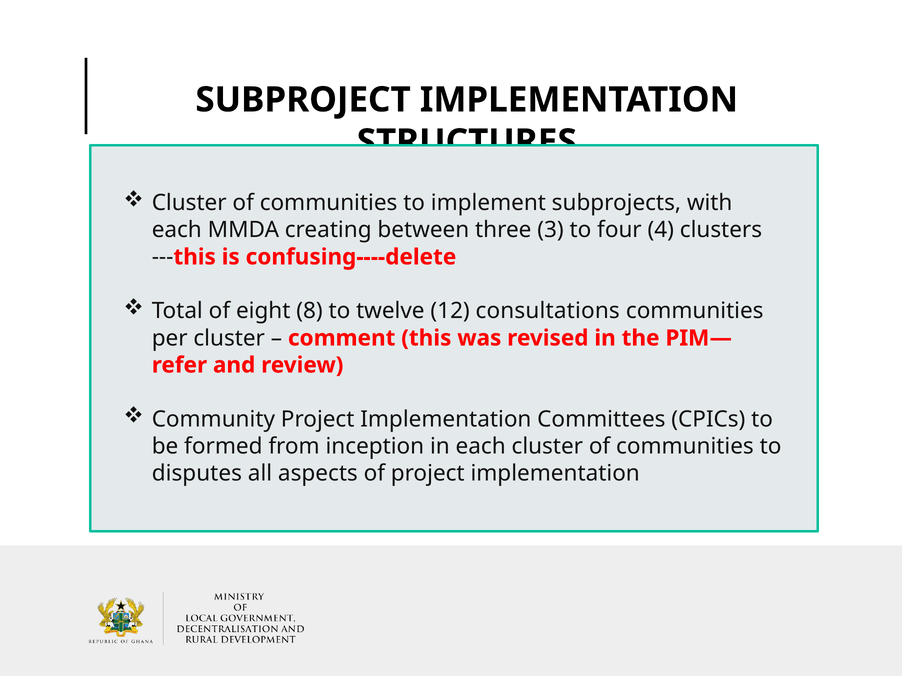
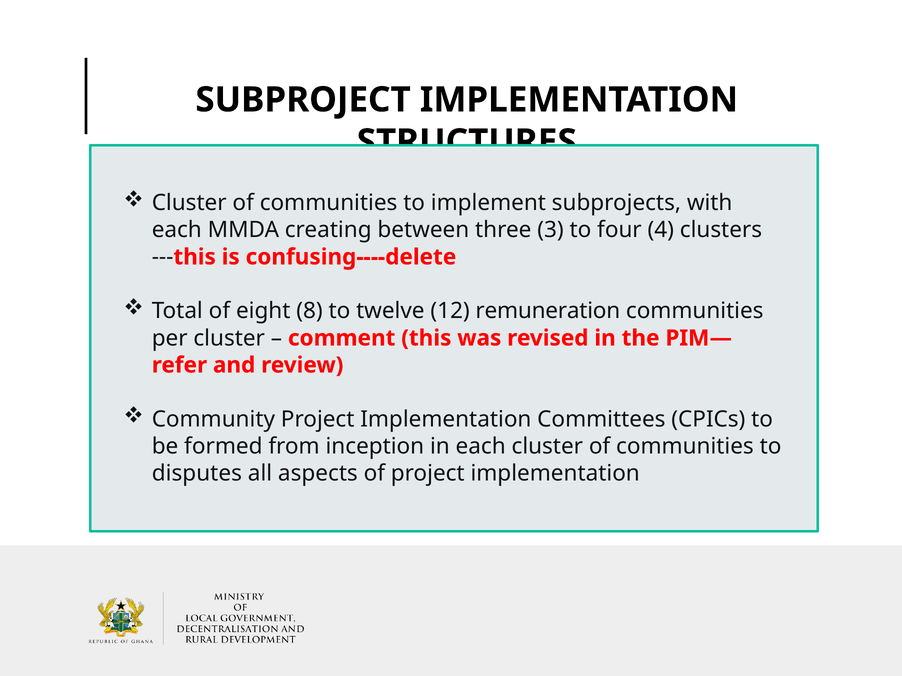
consultations: consultations -> remuneration
